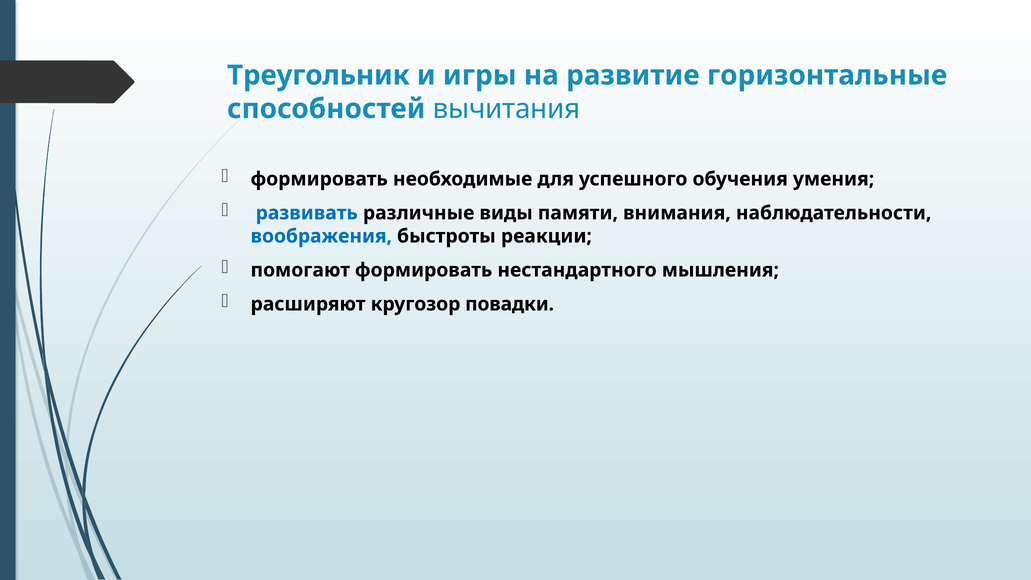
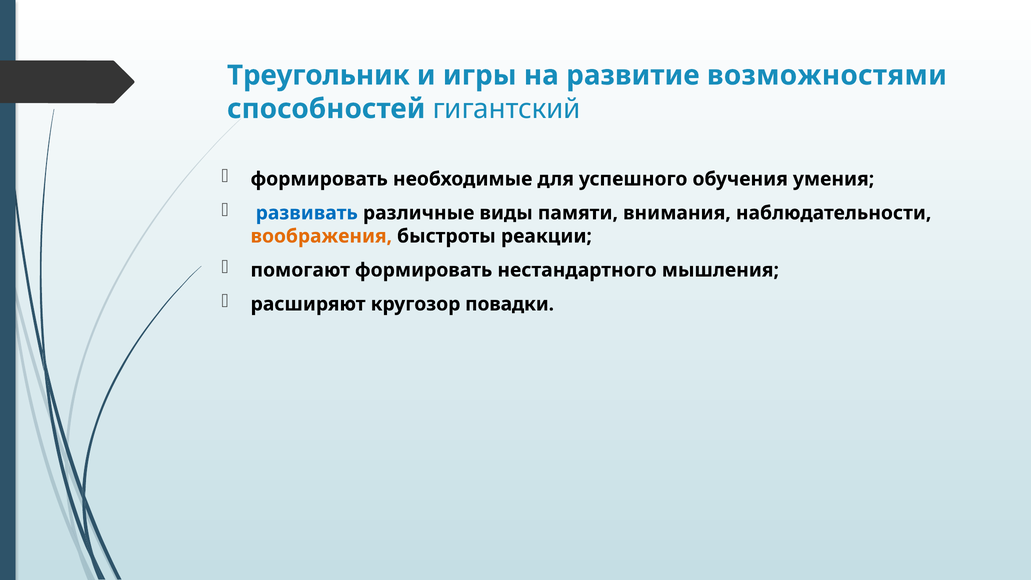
горизонтальные: горизонтальные -> возможностями
вычитания: вычитания -> гигантский
воображения colour: blue -> orange
